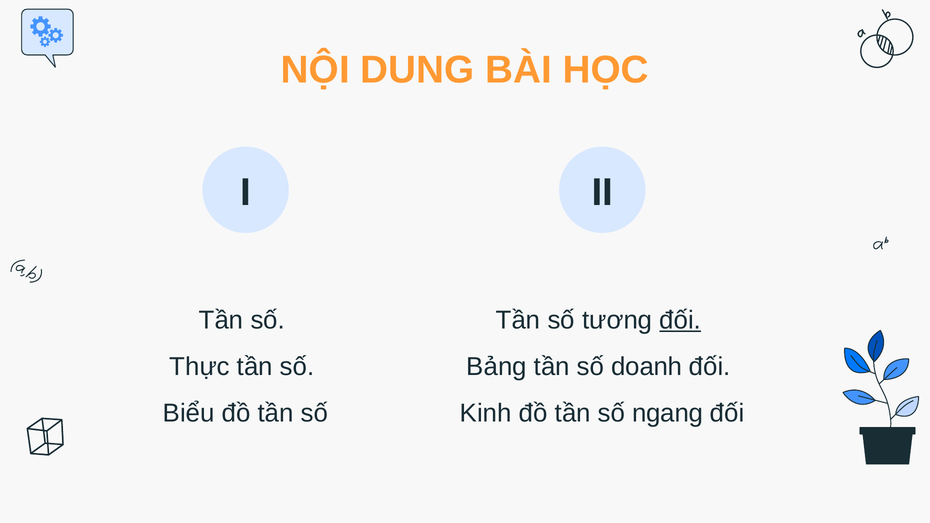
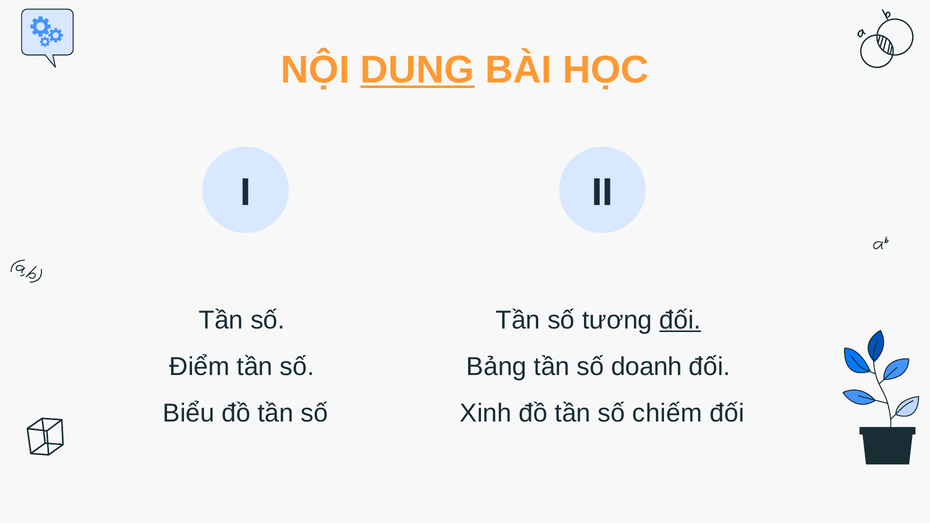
DUNG underline: none -> present
Thực: Thực -> Điểm
Kinh: Kinh -> Xinh
ngang: ngang -> chiếm
